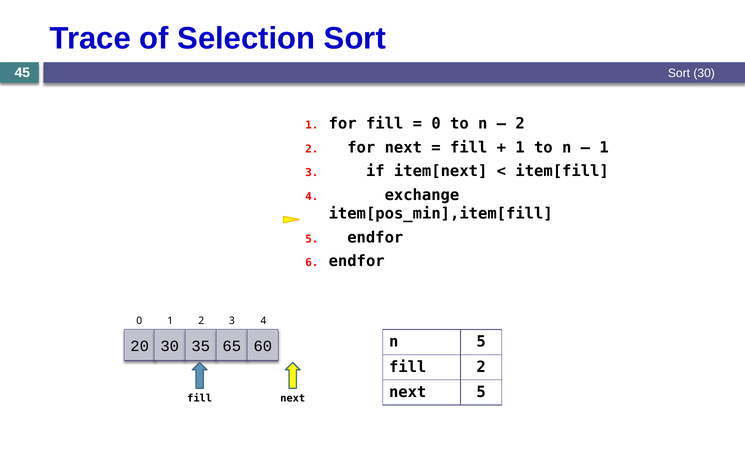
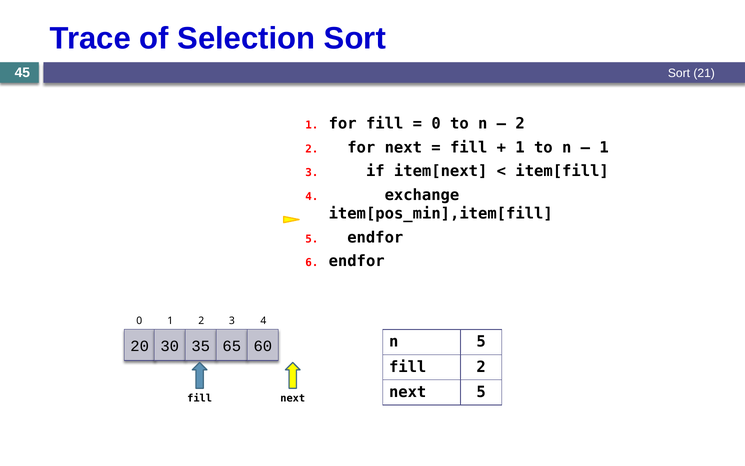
Sort 30: 30 -> 21
